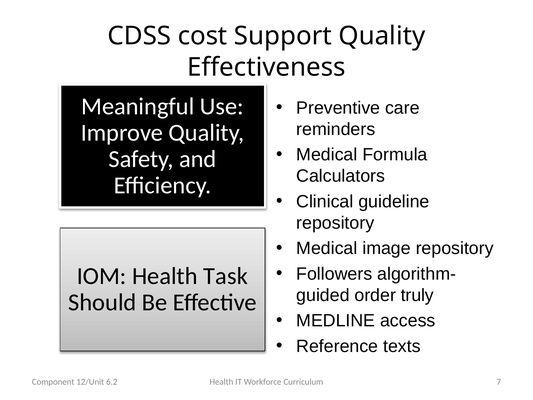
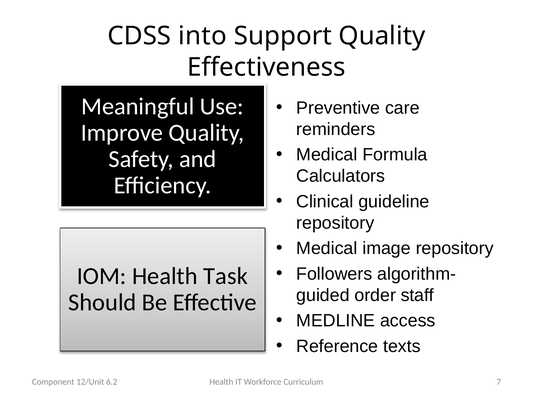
cost: cost -> into
truly: truly -> staff
